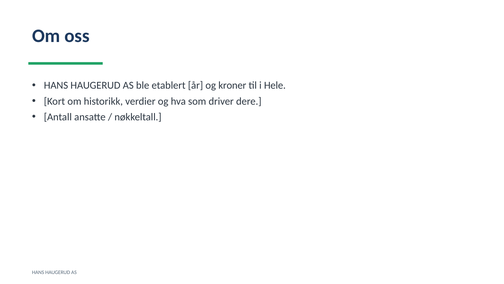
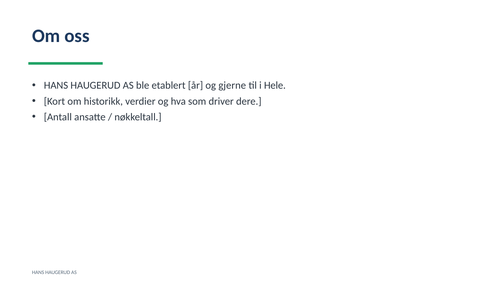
kroner: kroner -> gjerne
